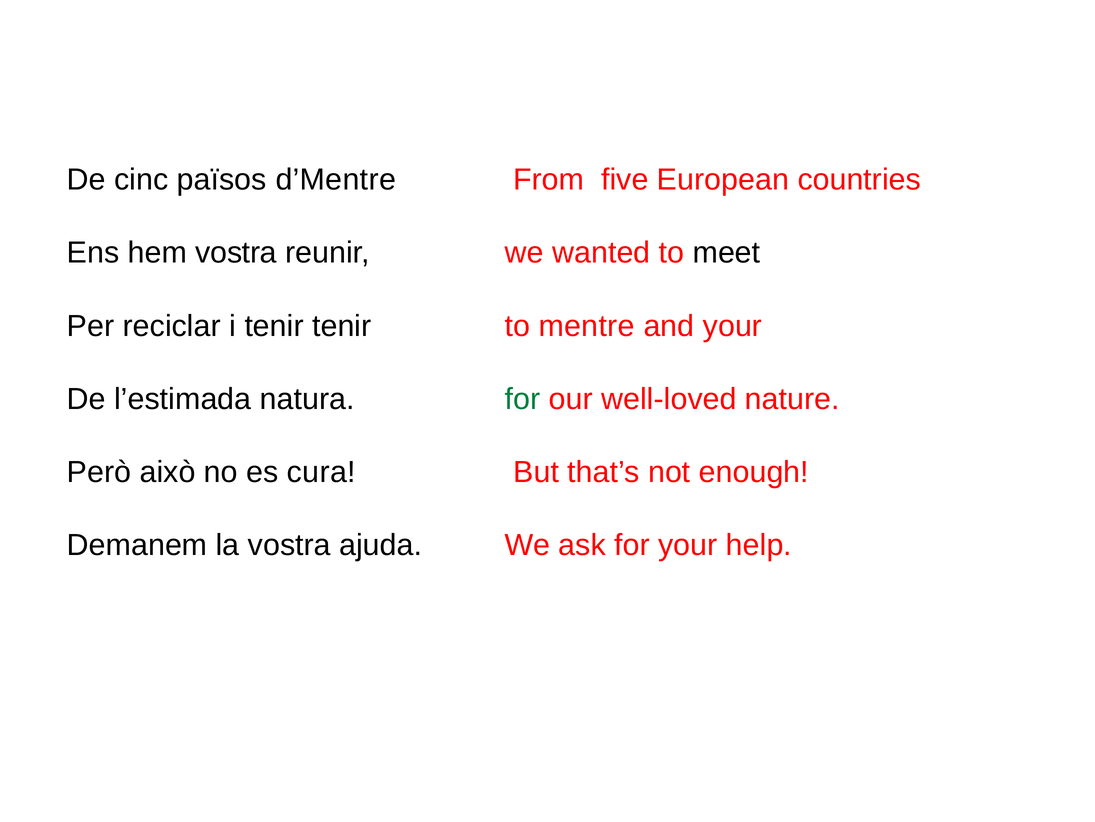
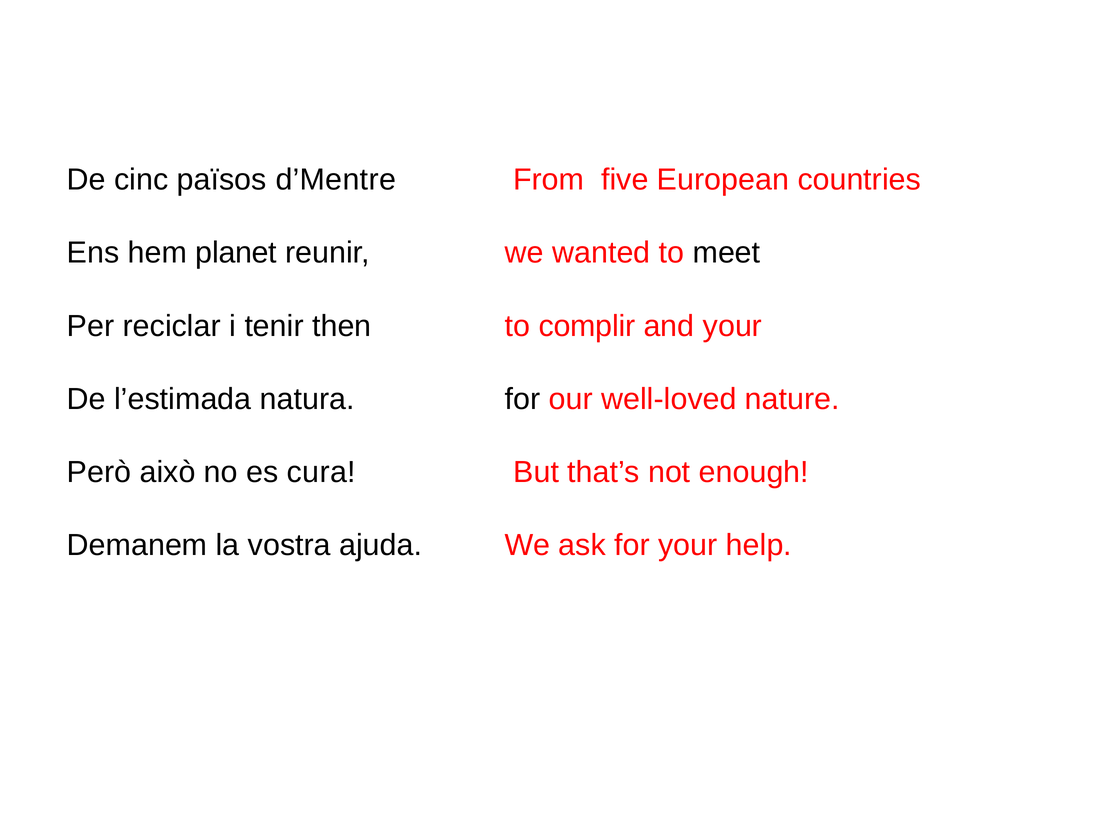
hem vostra: vostra -> planet
tenir tenir: tenir -> then
mentre: mentre -> complir
for at (523, 399) colour: green -> black
